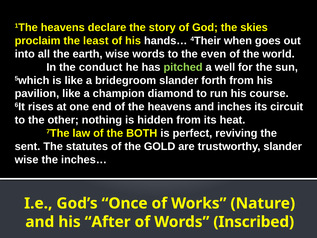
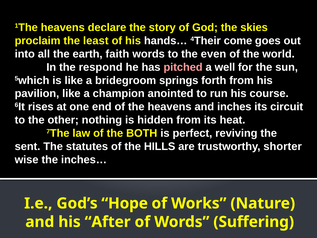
when: when -> come
earth wise: wise -> faith
conduct: conduct -> respond
pitched colour: light green -> pink
bridegroom slander: slander -> springs
diamond: diamond -> anointed
GOLD: GOLD -> HILLS
trustworthy slander: slander -> shorter
Once: Once -> Hope
Inscribed: Inscribed -> Suffering
